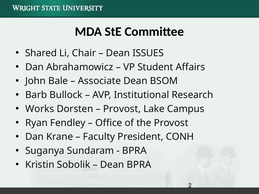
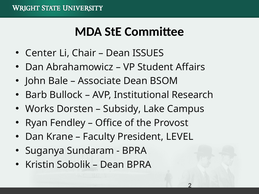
Shared: Shared -> Center
Provost at (122, 109): Provost -> Subsidy
CONH: CONH -> LEVEL
